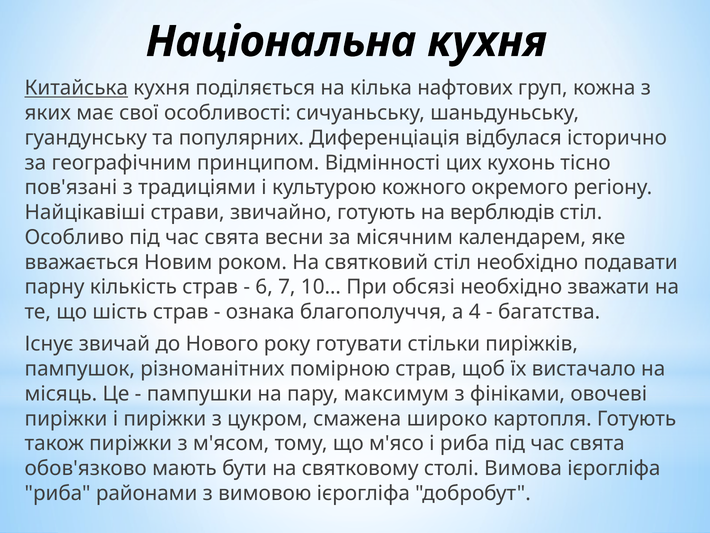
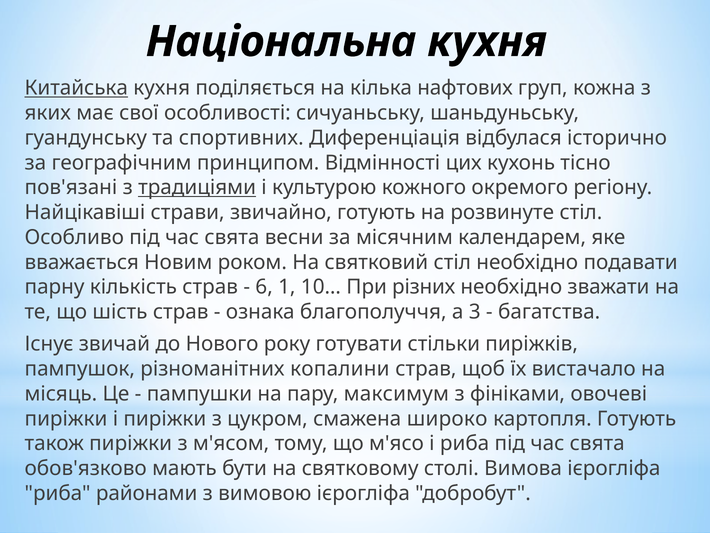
популярних: популярних -> спортивних
традиціями underline: none -> present
верблюдів: верблюдів -> розвинуте
7: 7 -> 1
обсязі: обсязі -> різних
4: 4 -> 3
помірною: помірною -> копалини
